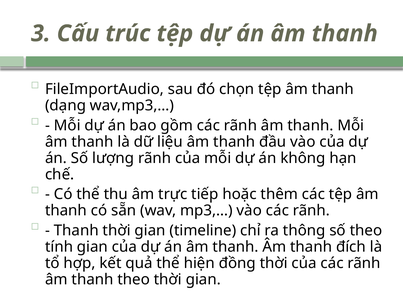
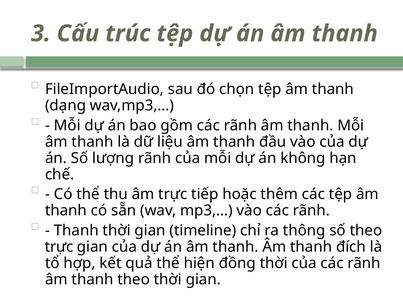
tính at (59, 247): tính -> trực
